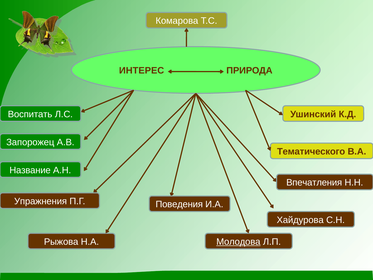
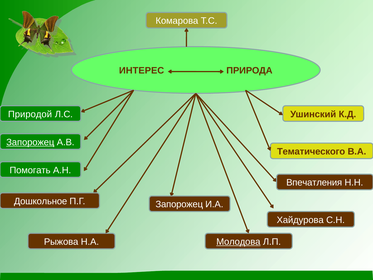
Воспитать: Воспитать -> Природой
Запорожец at (30, 142) underline: none -> present
Название: Название -> Помогать
Упражнения: Упражнения -> Дошкольное
Поведения at (179, 204): Поведения -> Запорожец
